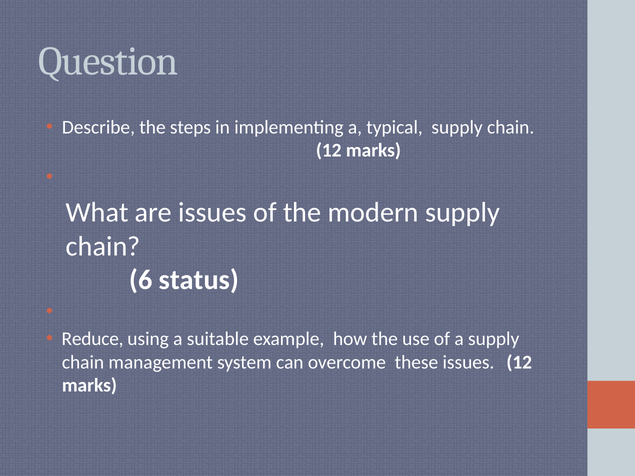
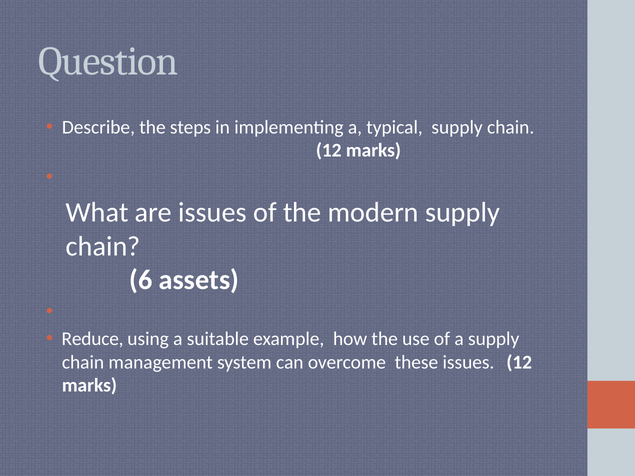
status: status -> assets
